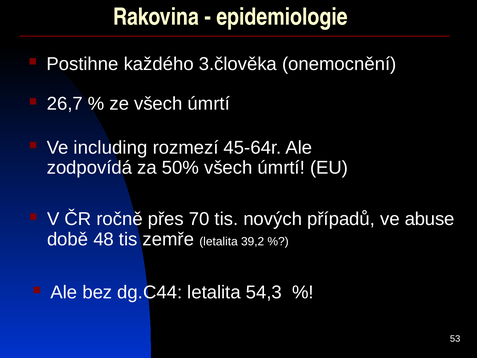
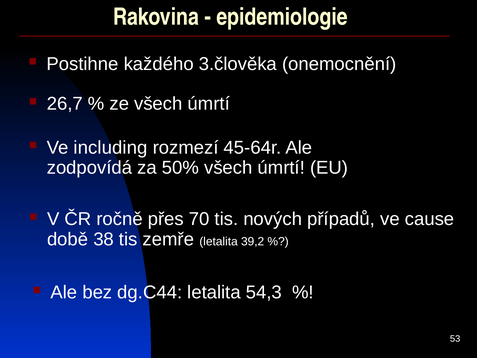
abuse: abuse -> cause
48: 48 -> 38
